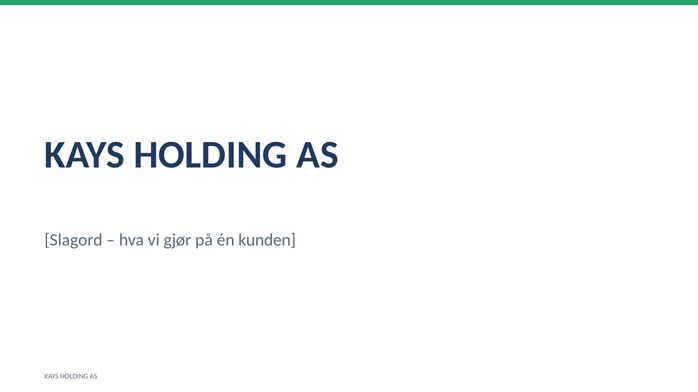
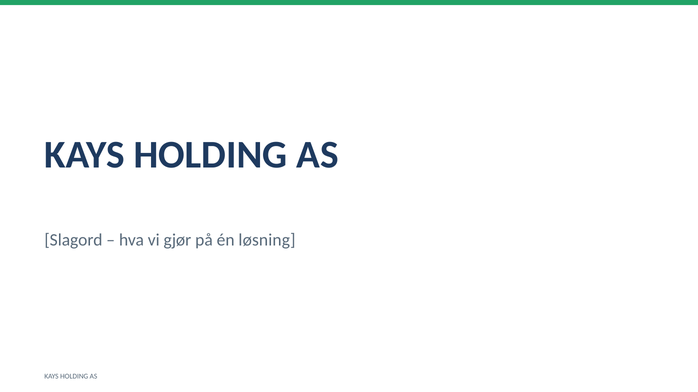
kunden: kunden -> løsning
